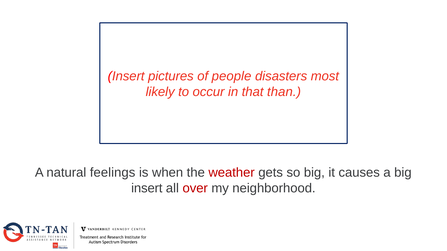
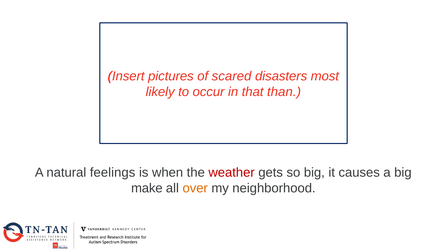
people: people -> scared
insert at (147, 189): insert -> make
over colour: red -> orange
